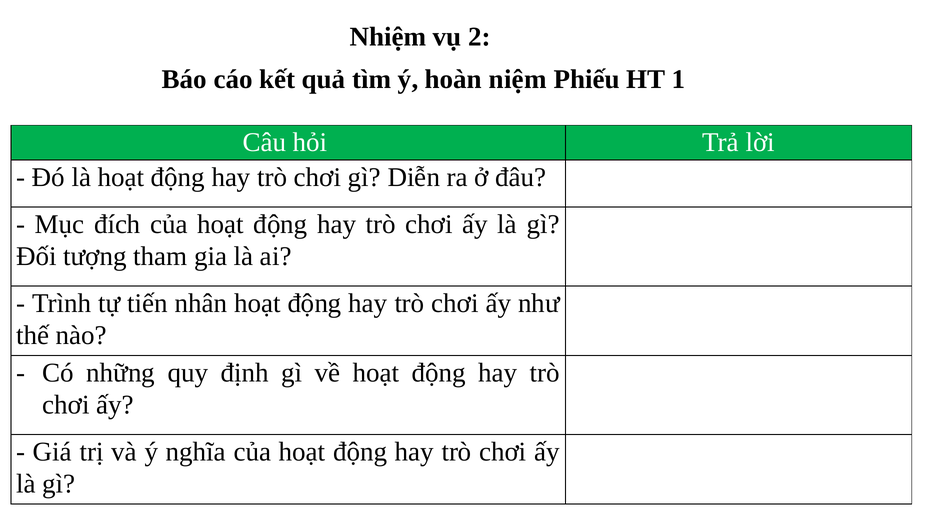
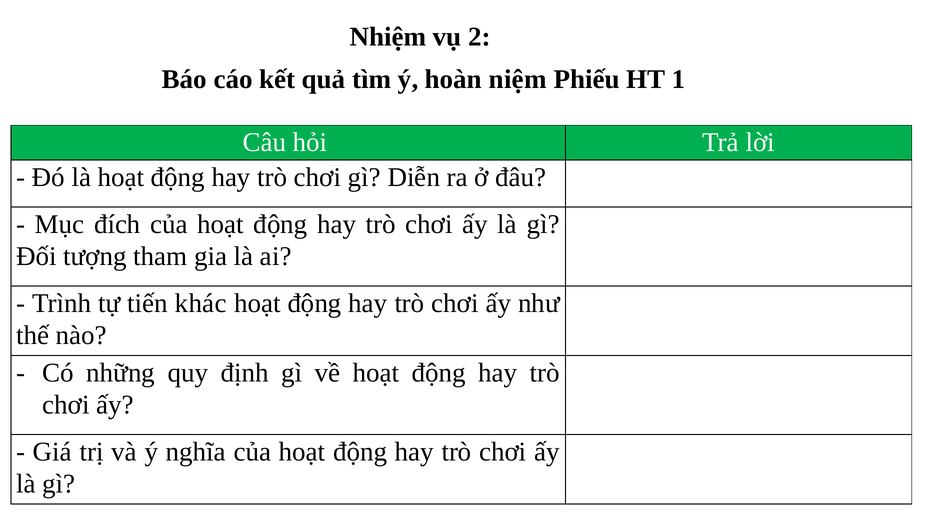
nhân: nhân -> khác
